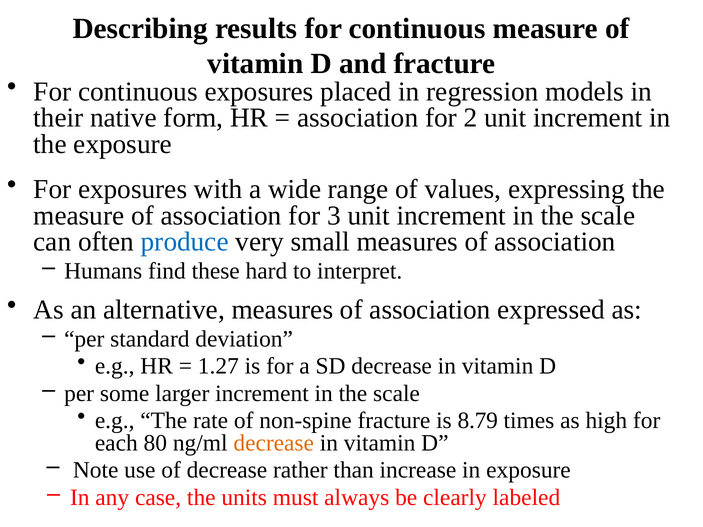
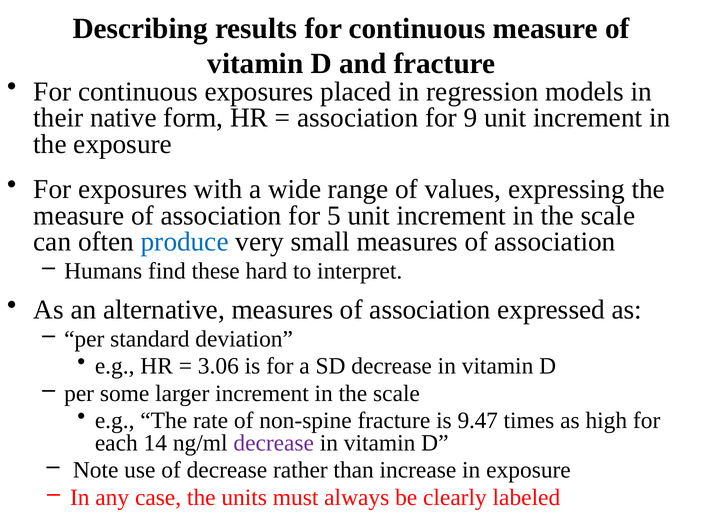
2: 2 -> 9
3: 3 -> 5
1.27: 1.27 -> 3.06
8.79: 8.79 -> 9.47
80: 80 -> 14
decrease at (274, 443) colour: orange -> purple
